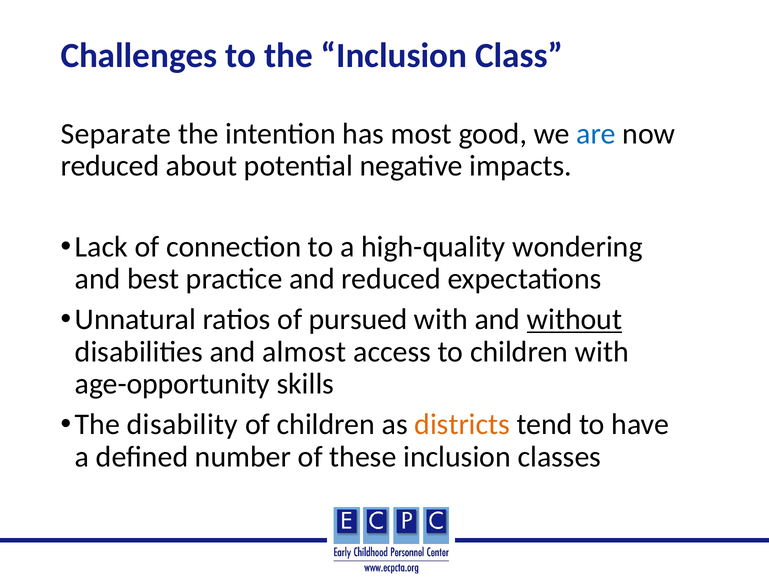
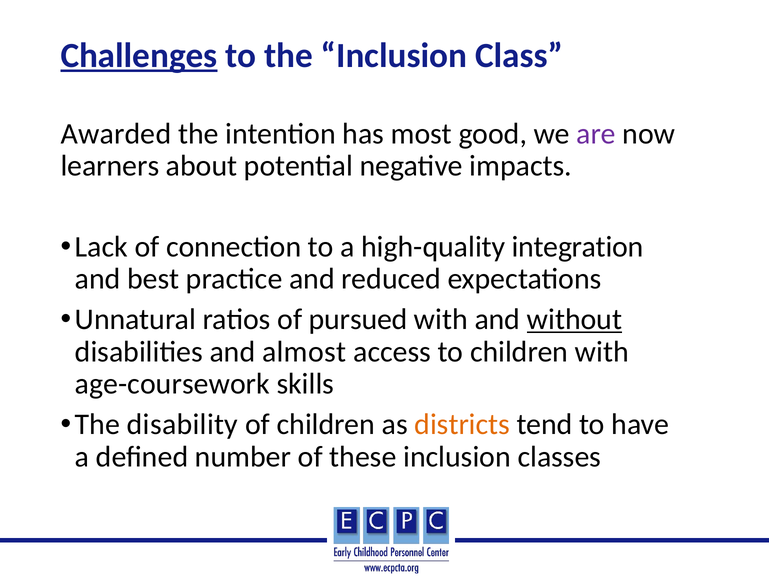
Challenges underline: none -> present
Separate: Separate -> Awarded
are colour: blue -> purple
reduced at (110, 166): reduced -> learners
wondering: wondering -> integration
age-opportunity: age-opportunity -> age-coursework
